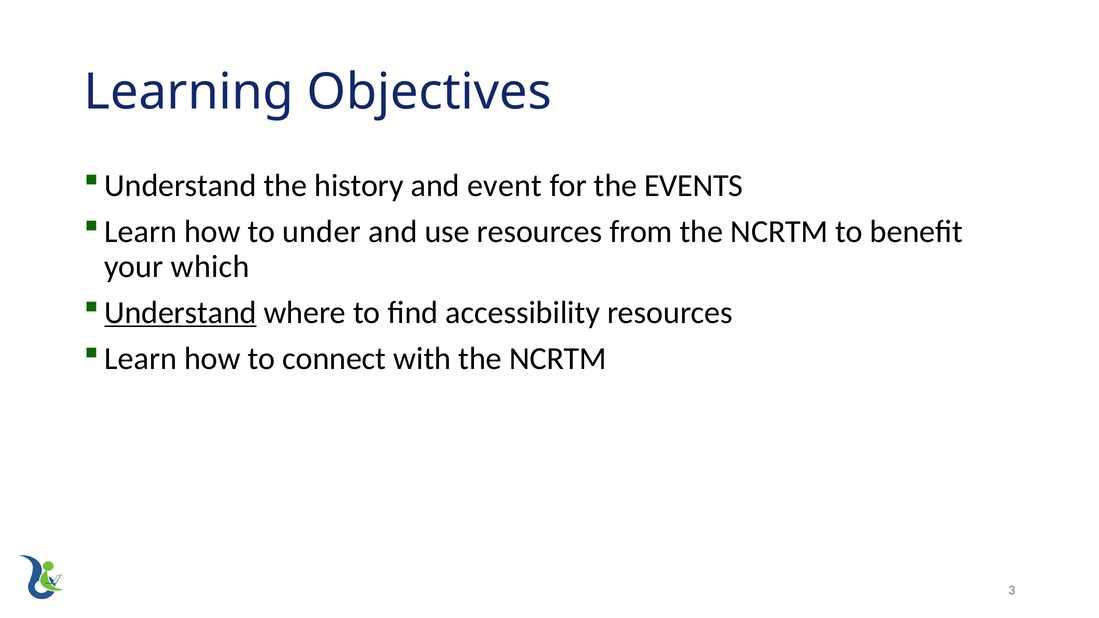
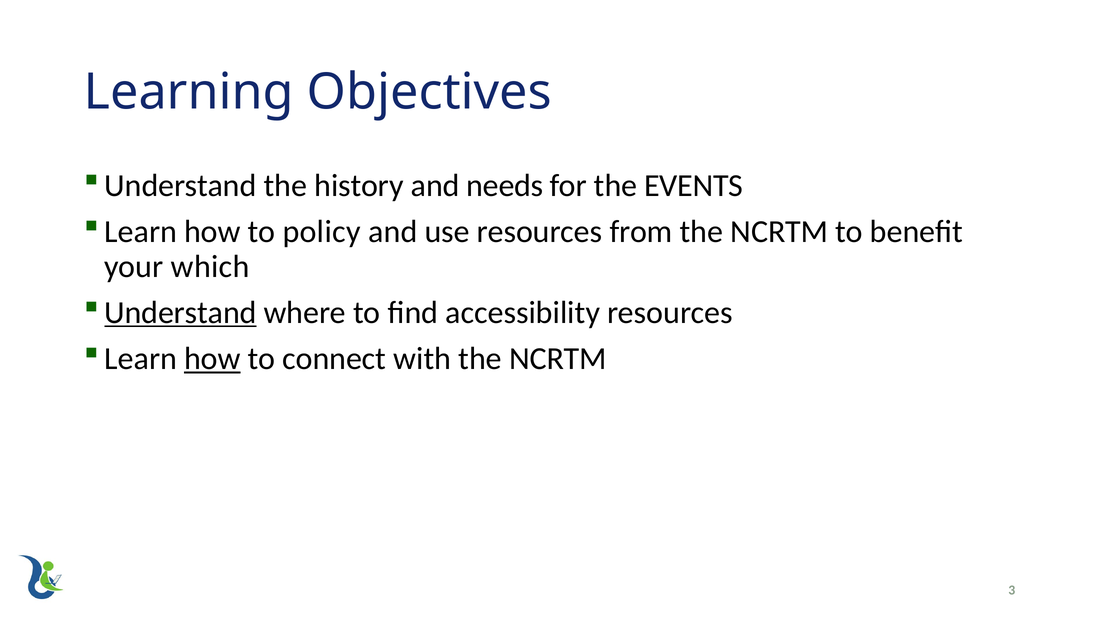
event: event -> needs
under: under -> policy
how at (212, 359) underline: none -> present
